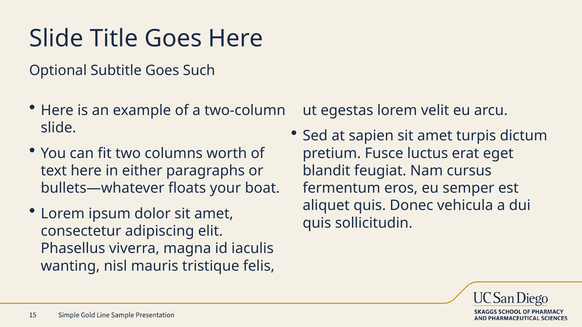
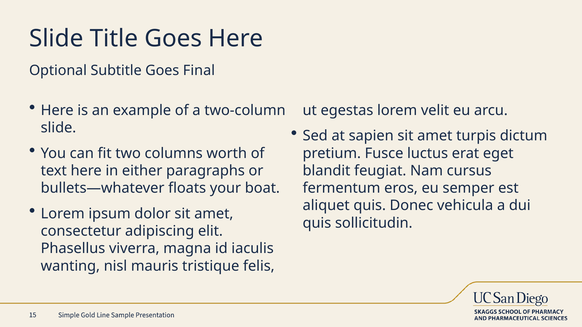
Such: Such -> Final
